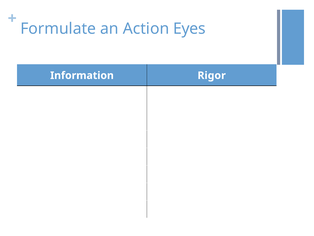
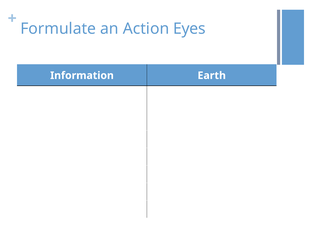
Rigor: Rigor -> Earth
